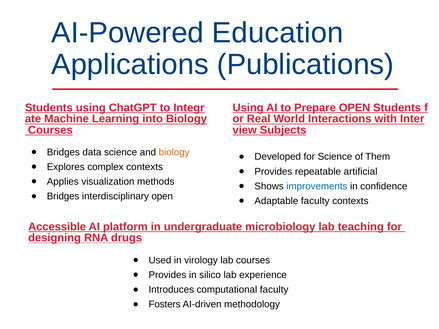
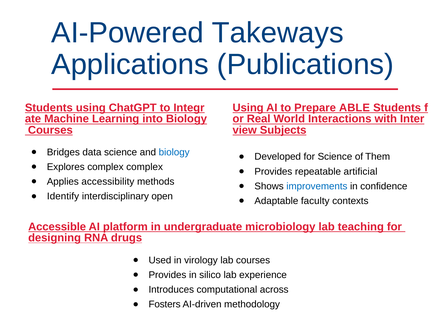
Education: Education -> Takeways
Prepare OPEN: OPEN -> ABLE
biology at (174, 152) colour: orange -> blue
complex contexts: contexts -> complex
visualization: visualization -> accessibility
Bridges at (63, 197): Bridges -> Identify
computational faculty: faculty -> across
